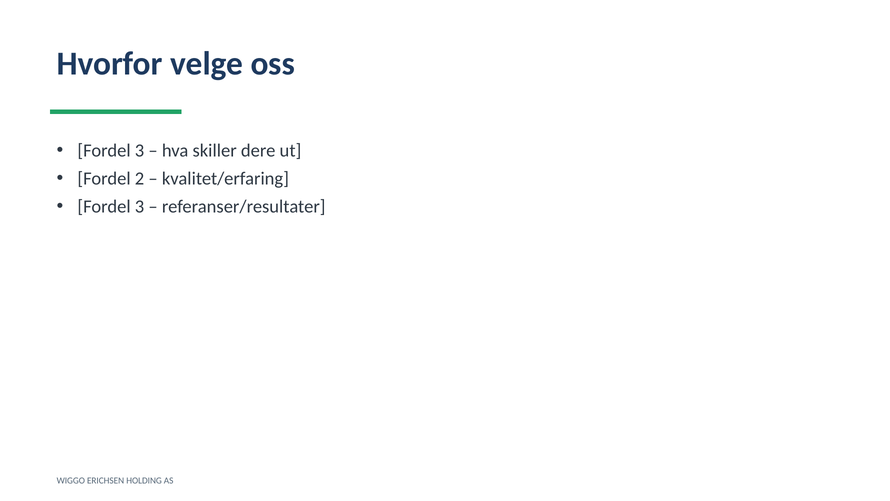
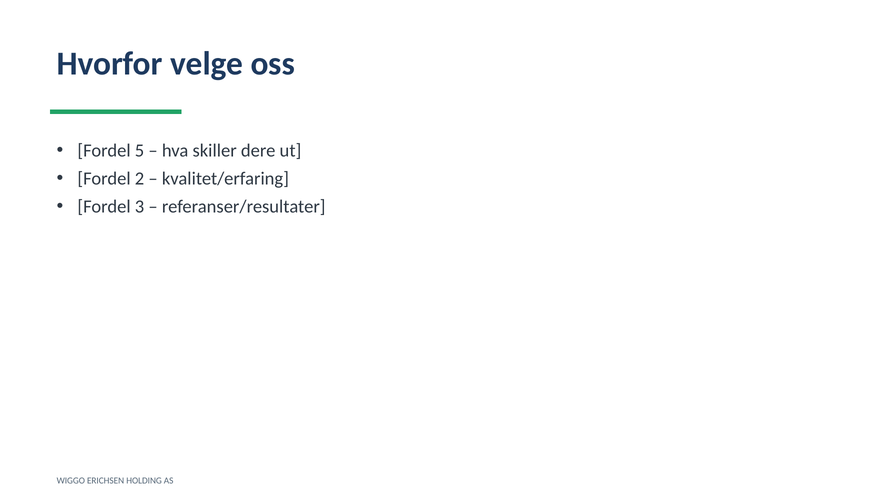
3 at (140, 151): 3 -> 5
